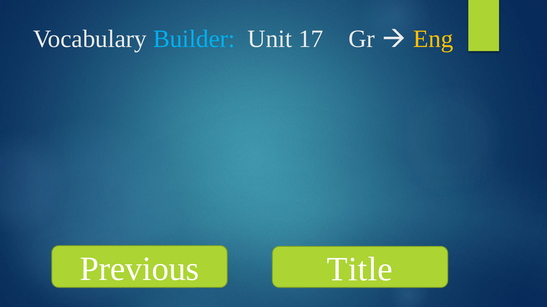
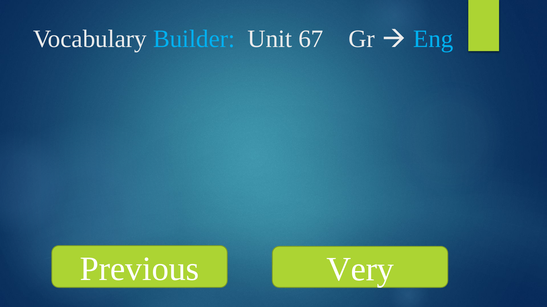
17: 17 -> 67
Eng colour: yellow -> light blue
Title: Title -> Very
